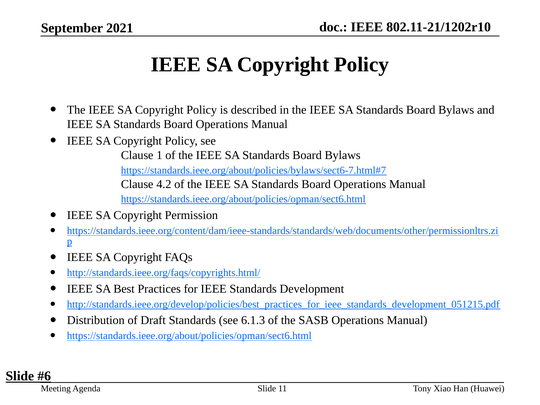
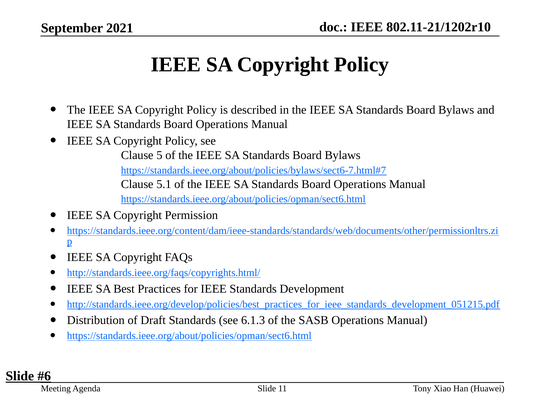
1: 1 -> 5
4.2: 4.2 -> 5.1
